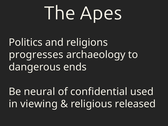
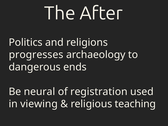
Apes: Apes -> After
confidential: confidential -> registration
released: released -> teaching
